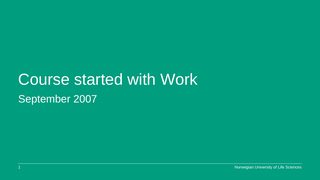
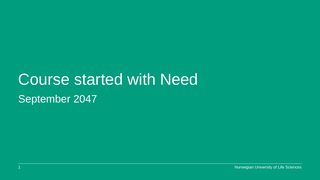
Work: Work -> Need
2007: 2007 -> 2047
